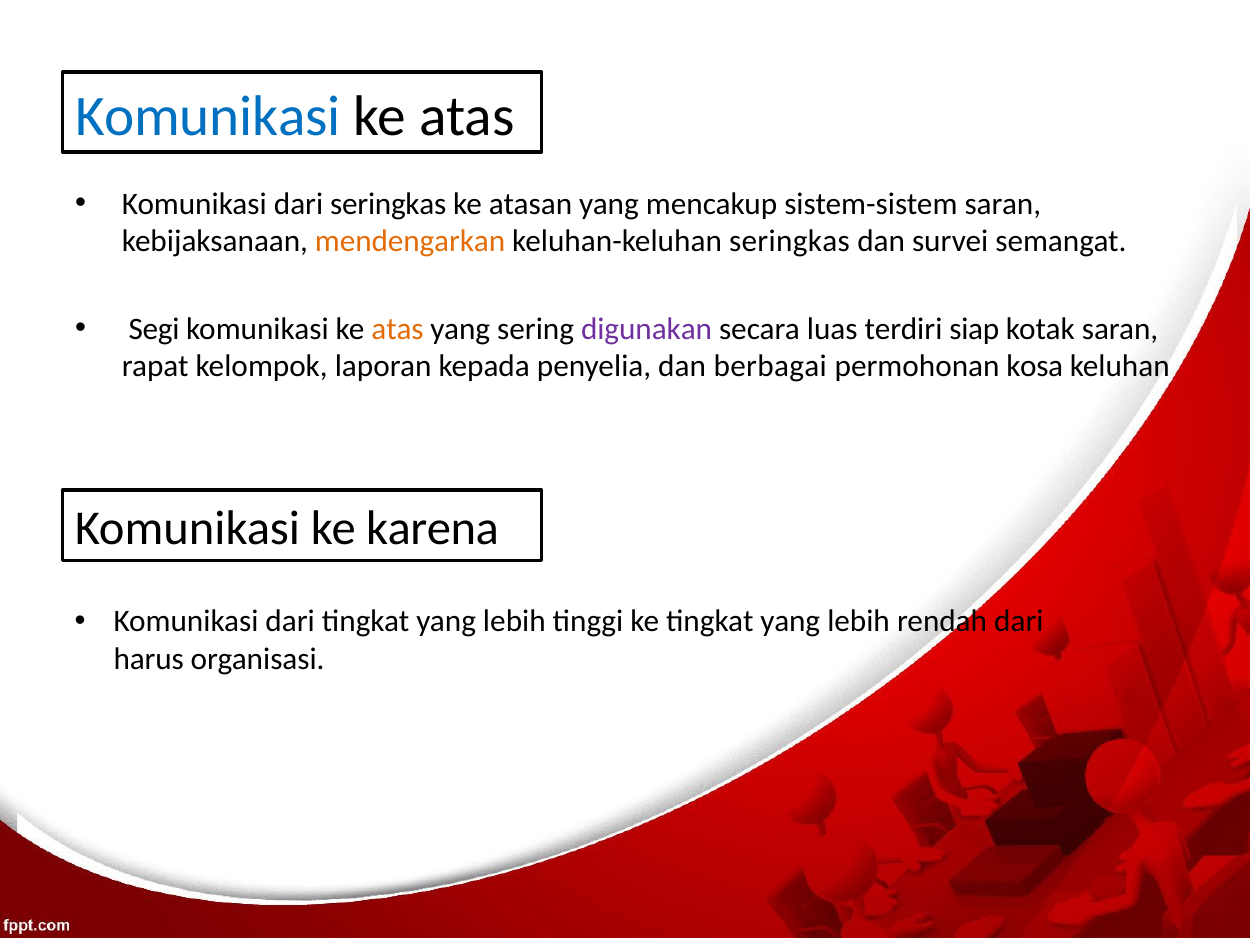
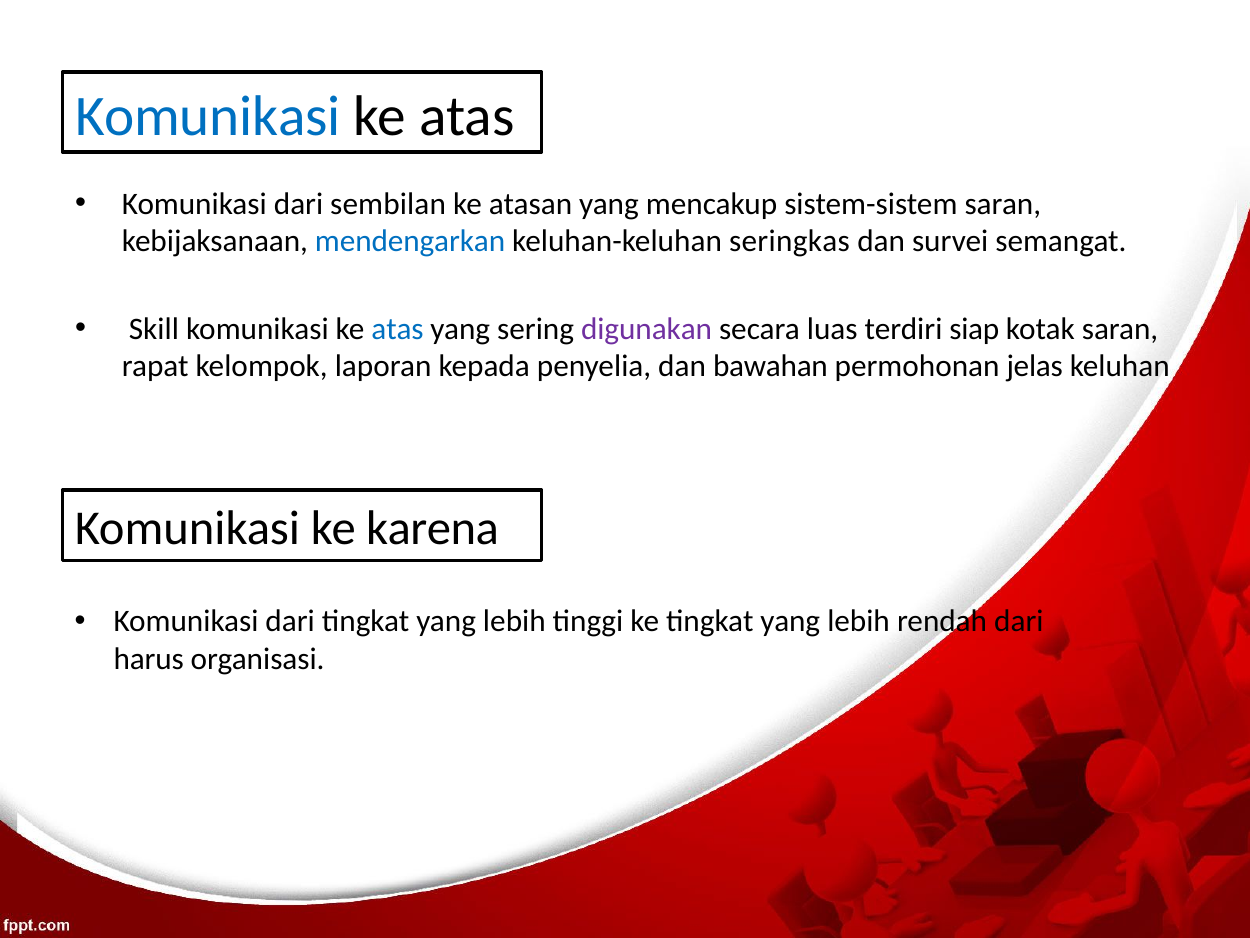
dari seringkas: seringkas -> sembilan
mendengarkan colour: orange -> blue
Segi: Segi -> Skill
atas at (398, 329) colour: orange -> blue
berbagai: berbagai -> bawahan
kosa: kosa -> jelas
